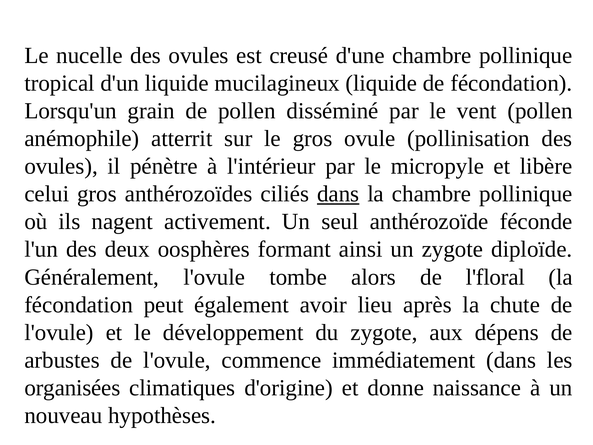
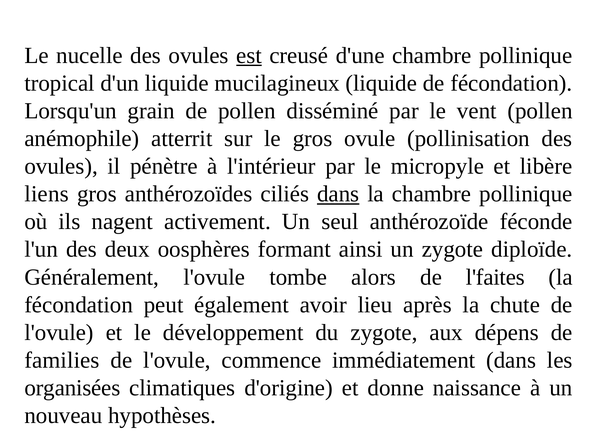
est underline: none -> present
celui: celui -> liens
l'floral: l'floral -> l'faites
arbustes: arbustes -> families
